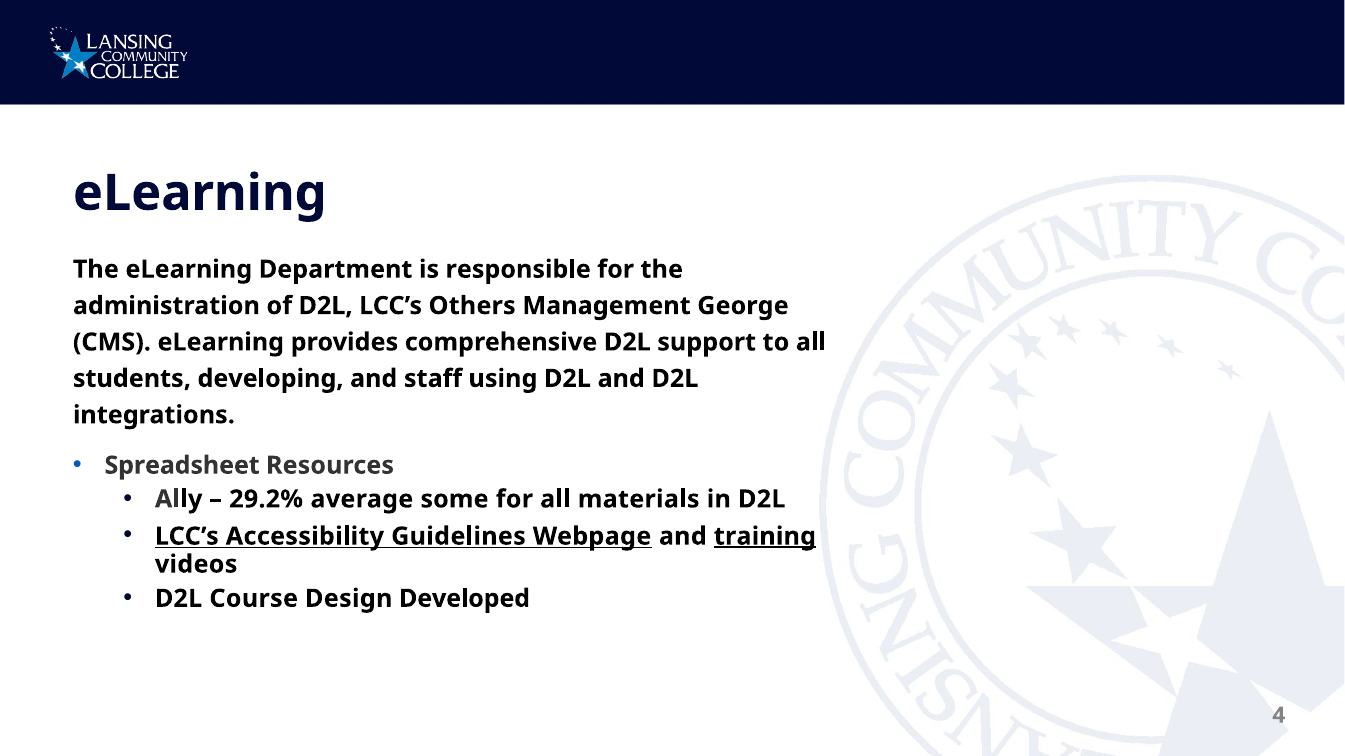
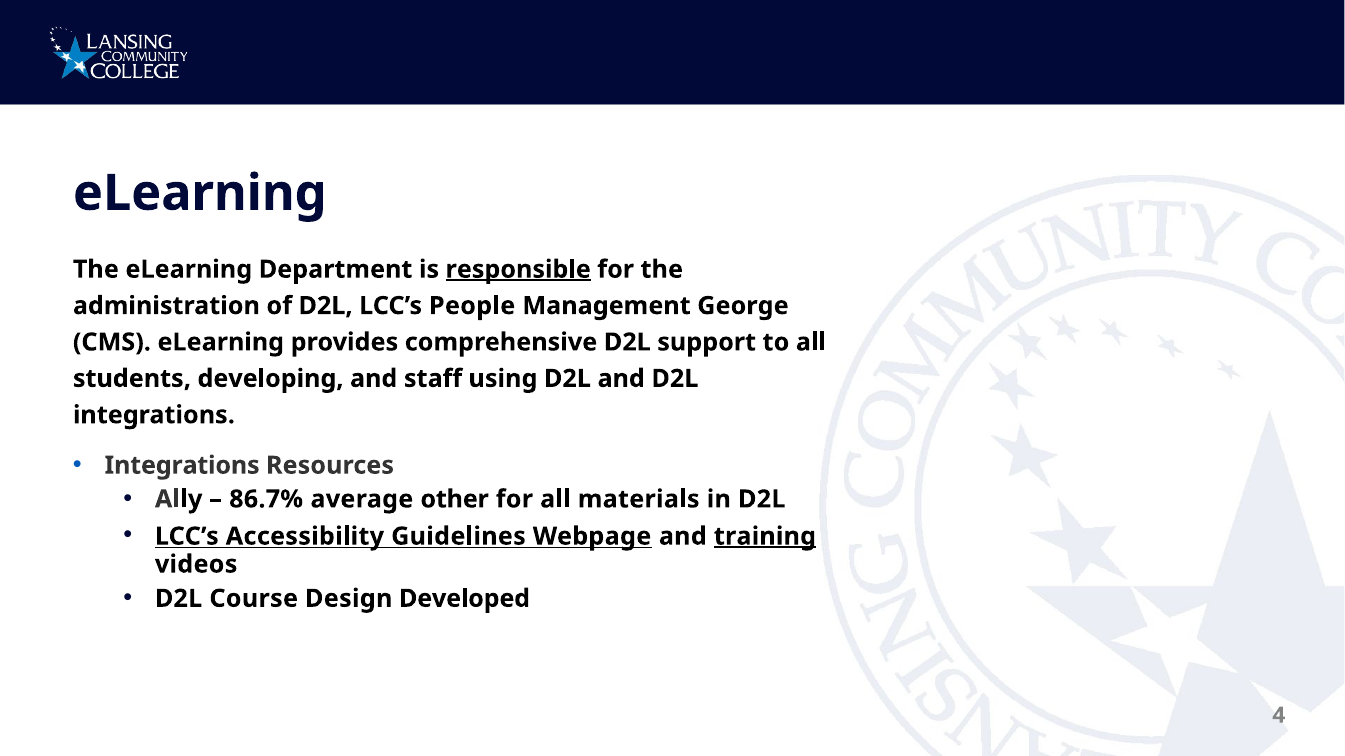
responsible underline: none -> present
Others: Others -> People
Spreadsheet at (182, 466): Spreadsheet -> Integrations
29.2%: 29.2% -> 86.7%
some: some -> other
